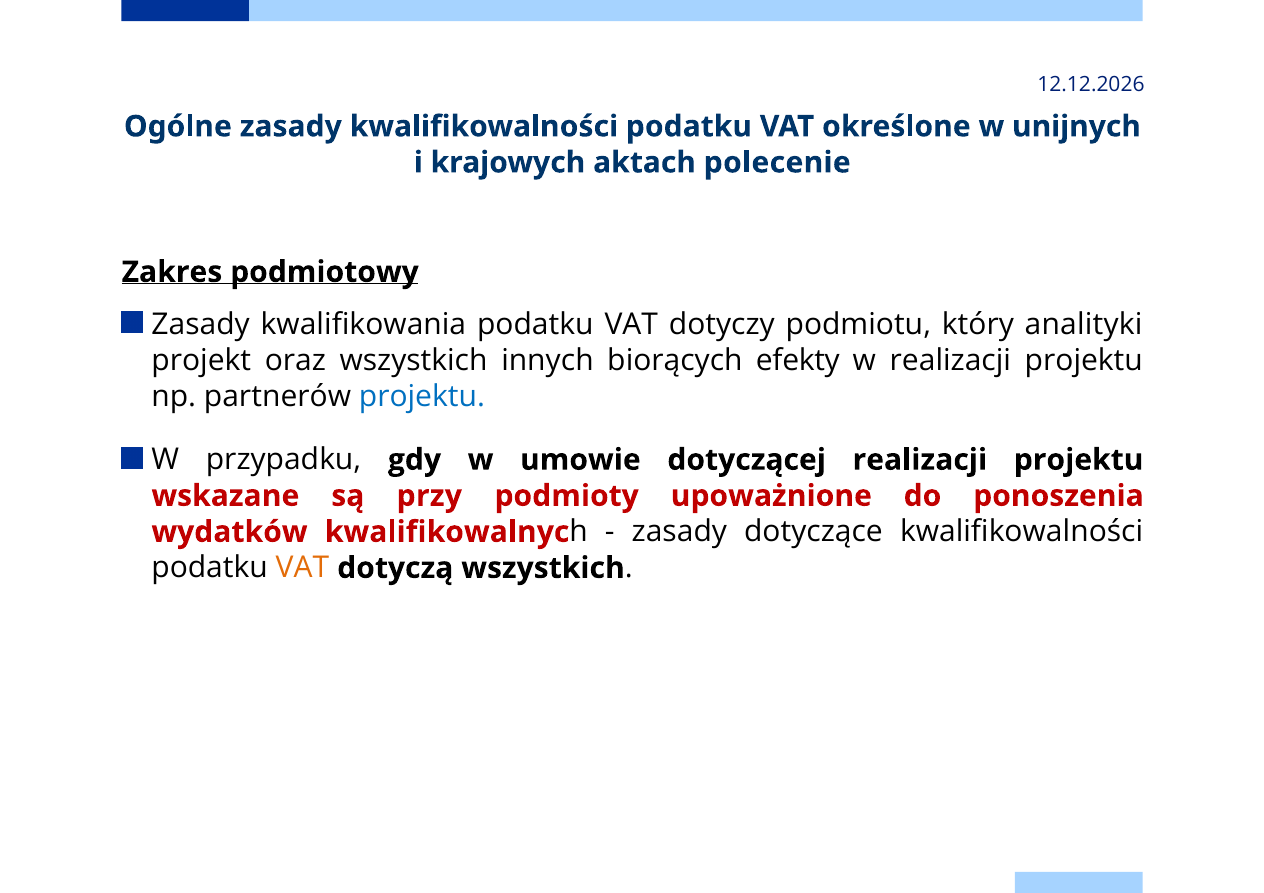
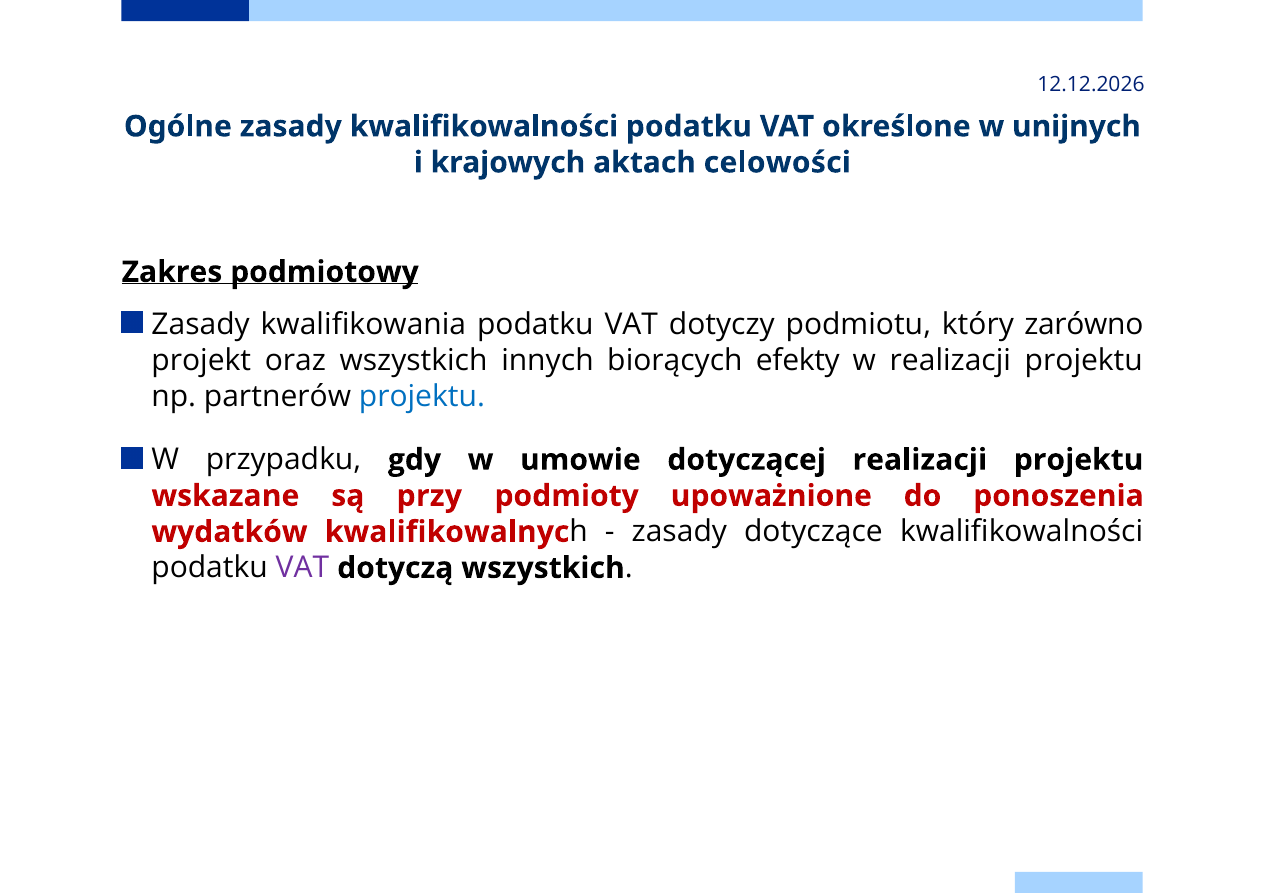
polecenie: polecenie -> celowości
analityki: analityki -> zarówno
VAT at (302, 568) colour: orange -> purple
